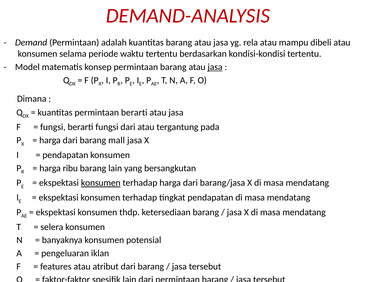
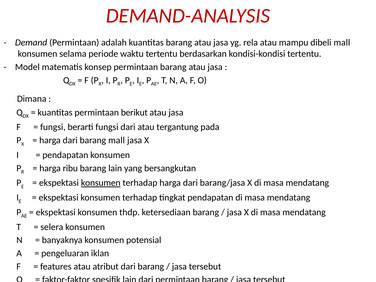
dibeli atau: atau -> mall
jasa at (215, 67) underline: present -> none
permintaan berarti: berarti -> berikut
